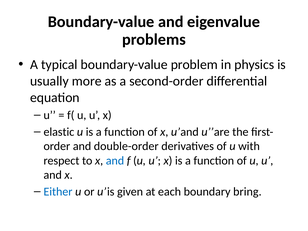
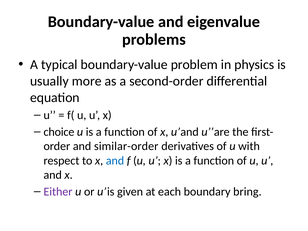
elastic: elastic -> choice
double-order: double-order -> similar-order
Either colour: blue -> purple
